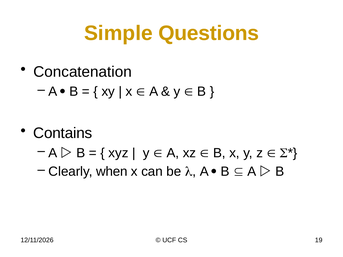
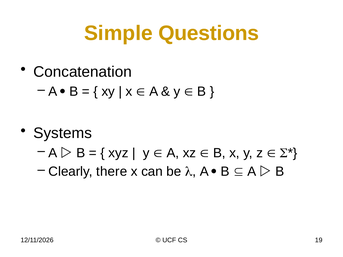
Contains: Contains -> Systems
when: when -> there
